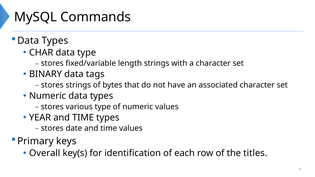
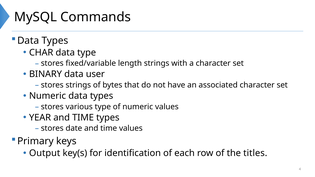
tags: tags -> user
Overall: Overall -> Output
